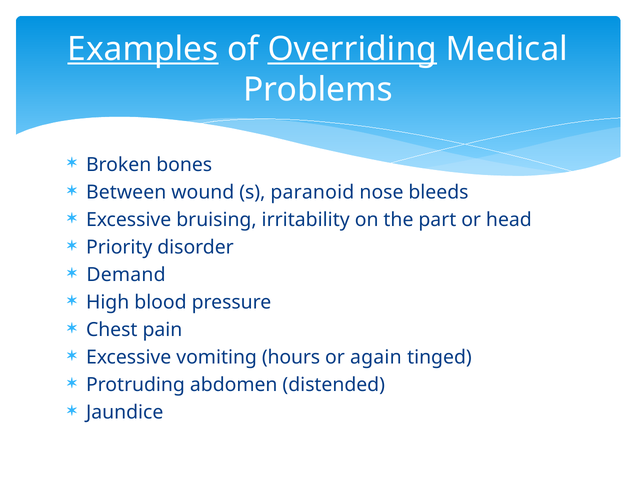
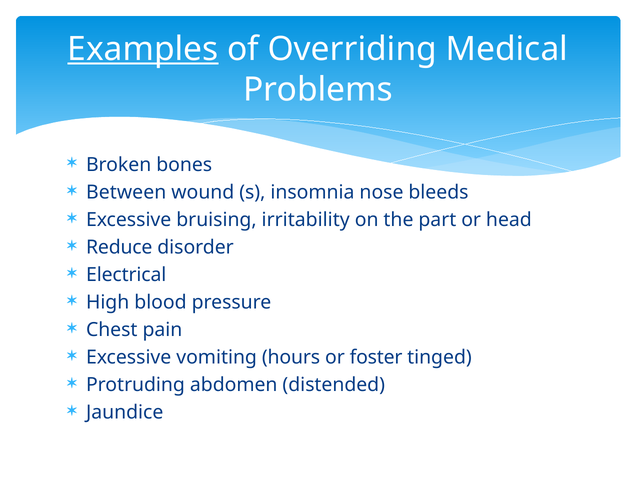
Overriding underline: present -> none
paranoid: paranoid -> insomnia
Priority: Priority -> Reduce
Demand: Demand -> Electrical
again: again -> foster
